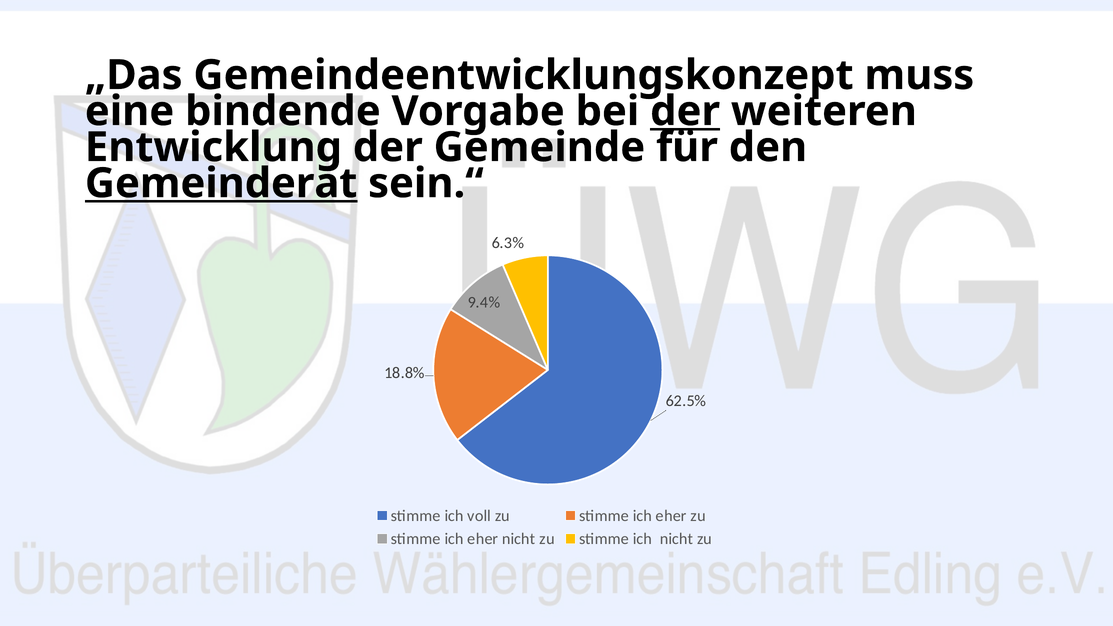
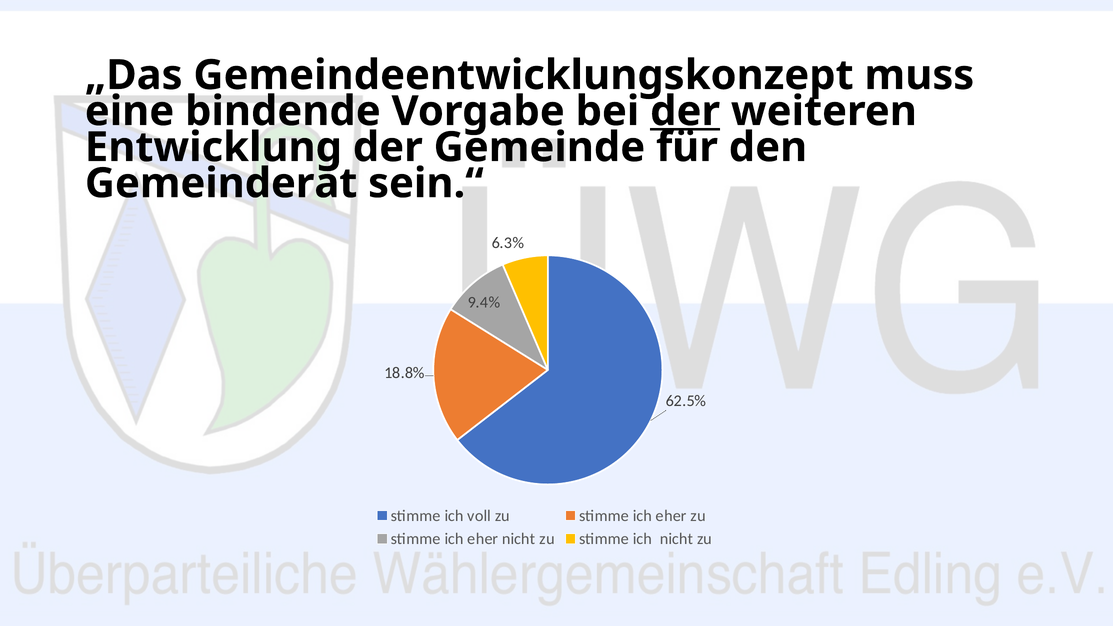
Gemeinderat underline: present -> none
